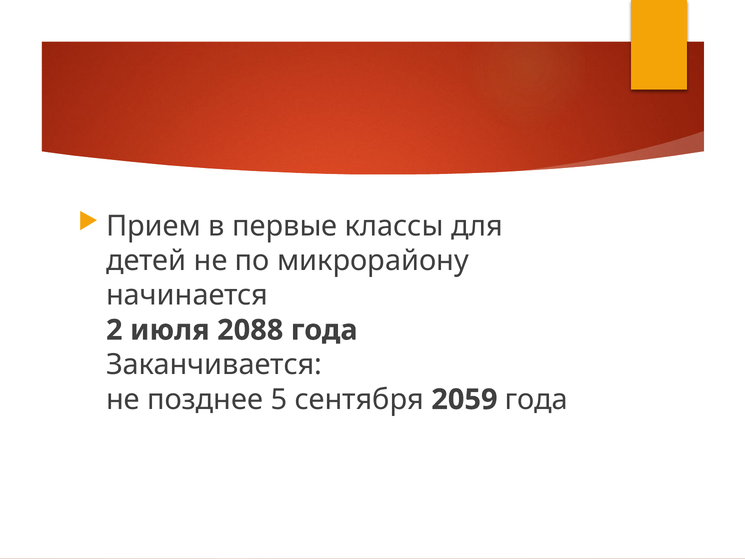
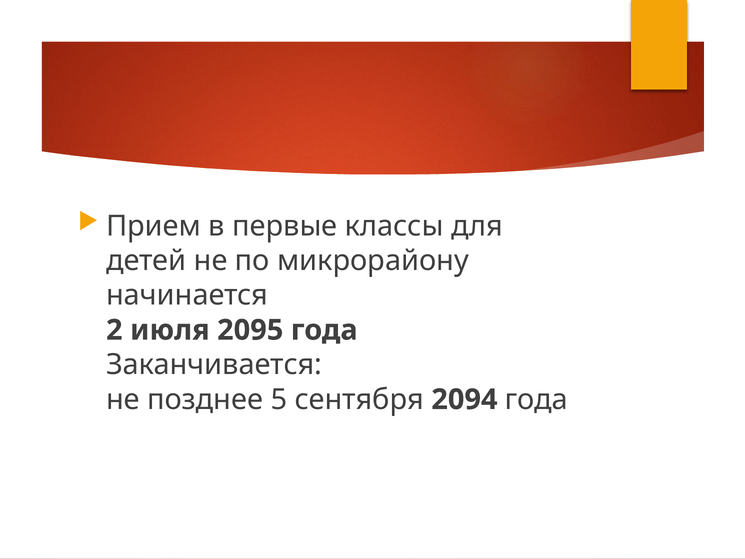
2088: 2088 -> 2095
2059: 2059 -> 2094
